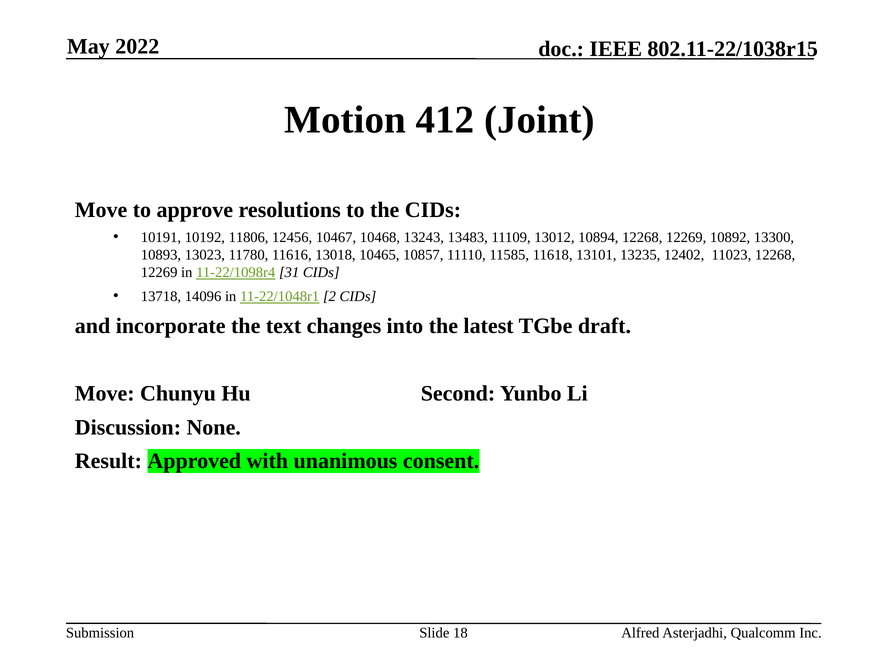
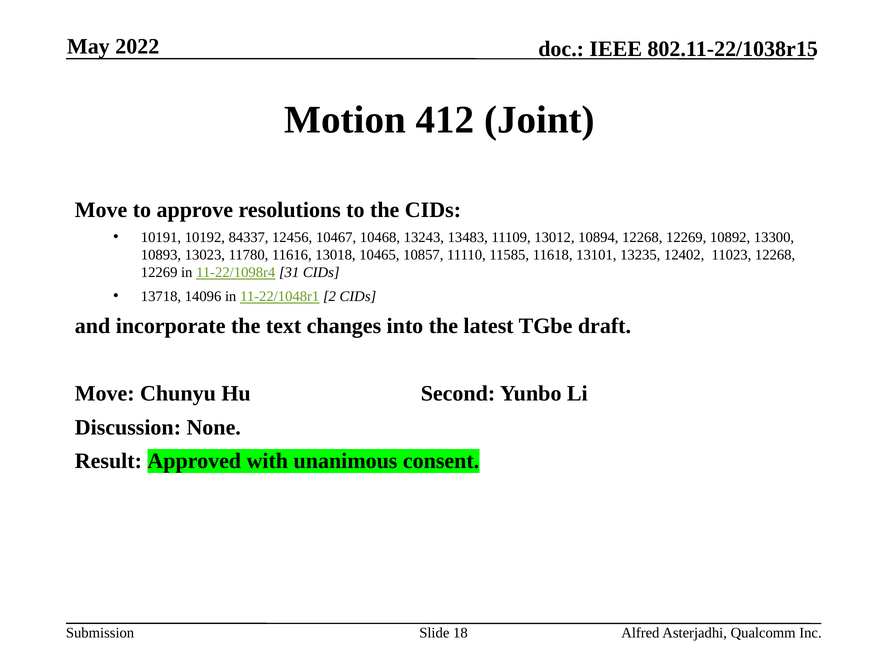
11806: 11806 -> 84337
